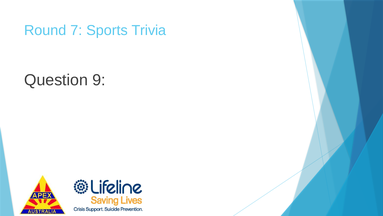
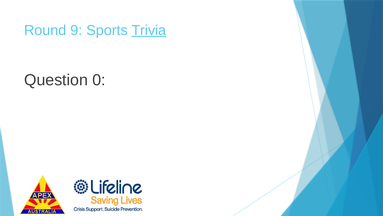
7: 7 -> 9
Trivia underline: none -> present
9: 9 -> 0
